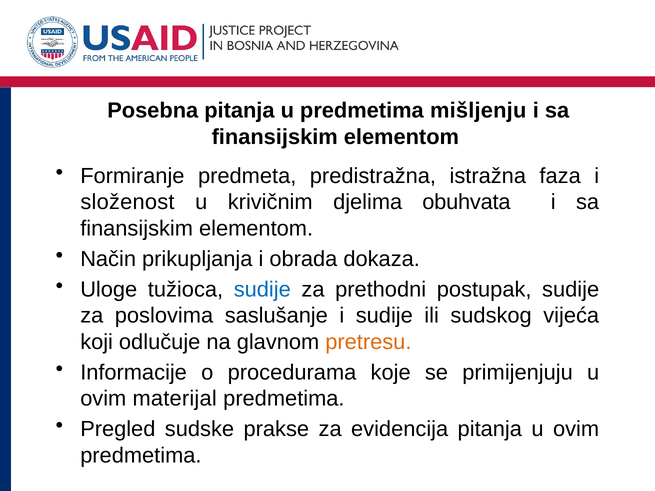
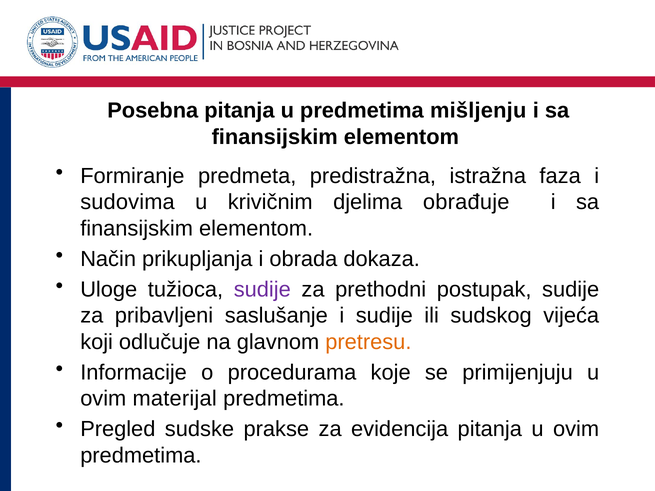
složenost: složenost -> sudovima
obuhvata: obuhvata -> obrađuje
sudije at (262, 290) colour: blue -> purple
poslovima: poslovima -> pribavljeni
